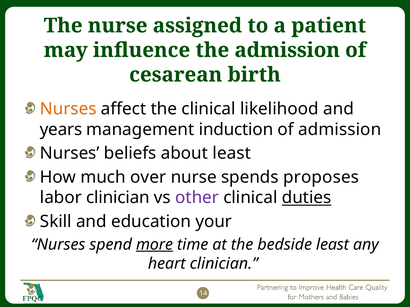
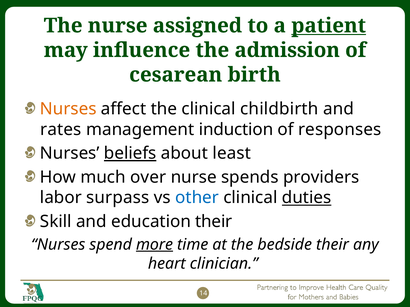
patient underline: none -> present
likelihood: likelihood -> childbirth
years: years -> rates
of admission: admission -> responses
beliefs underline: none -> present
proposes: proposes -> providers
labor clinician: clinician -> surpass
other colour: purple -> blue
education your: your -> their
bedside least: least -> their
